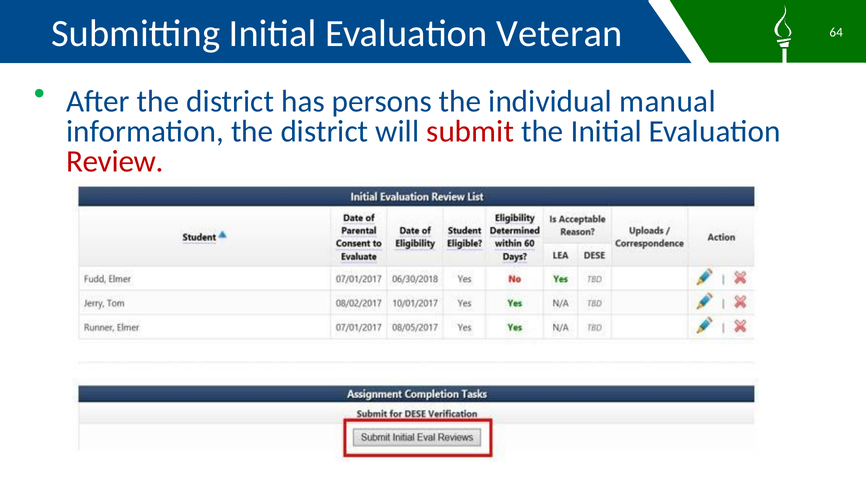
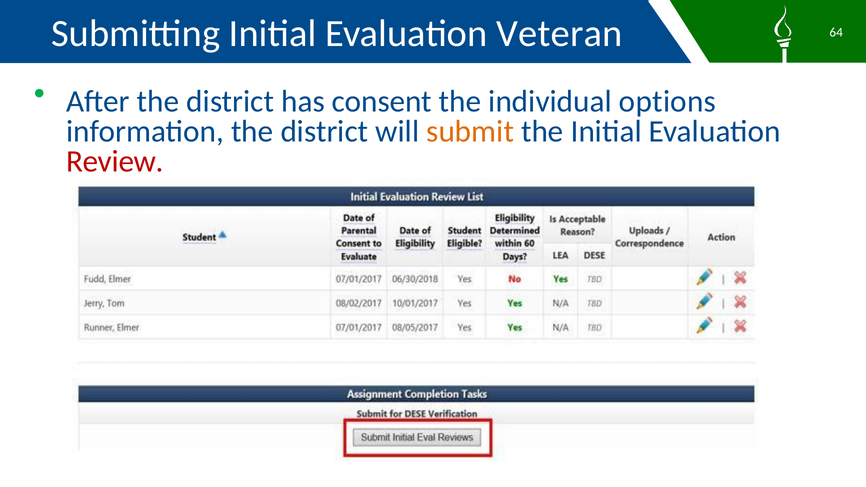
persons: persons -> consent
manual: manual -> options
submit colour: red -> orange
